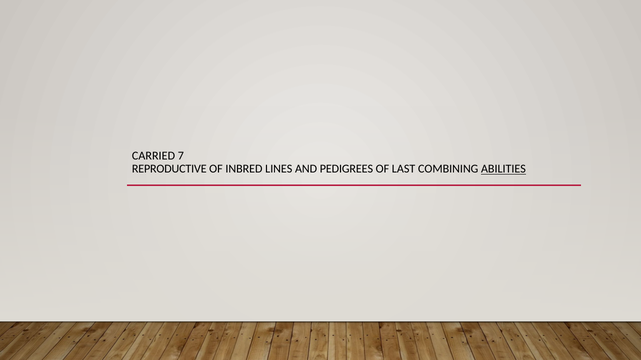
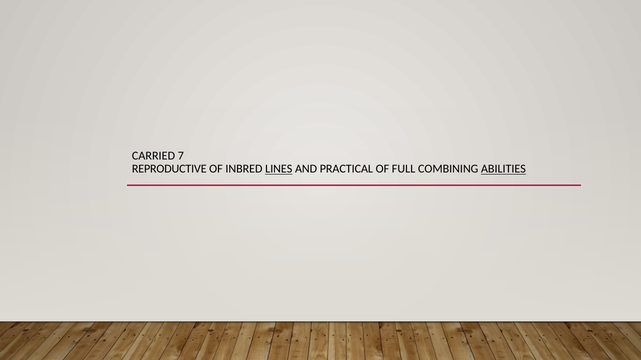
LINES underline: none -> present
PEDIGREES: PEDIGREES -> PRACTICAL
LAST: LAST -> FULL
